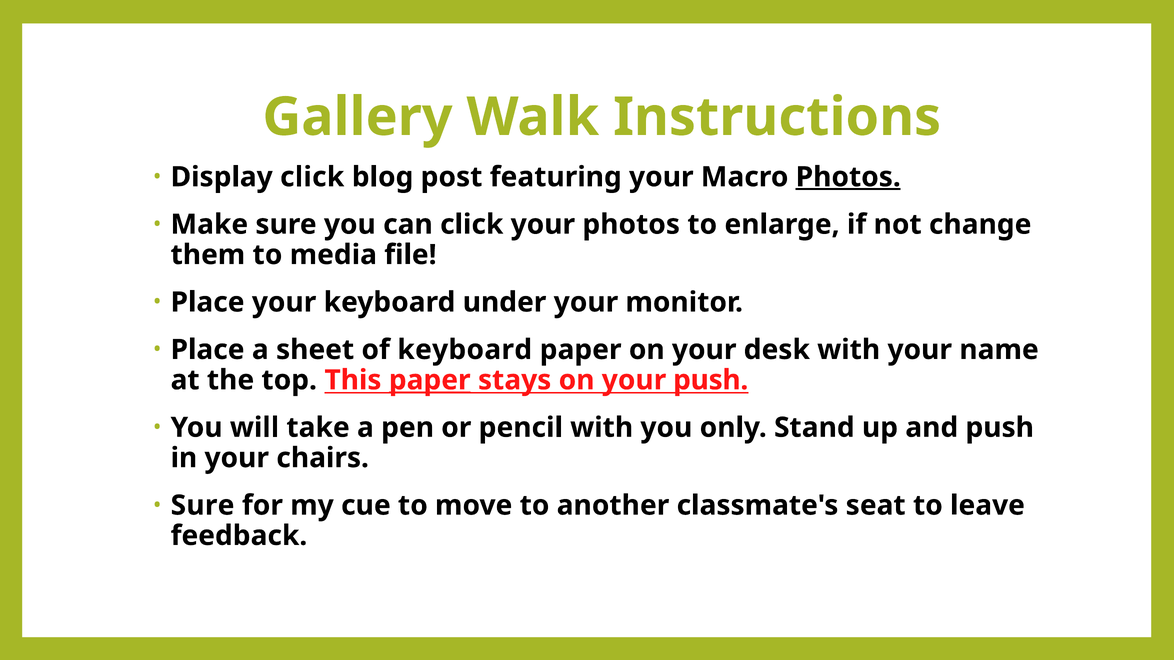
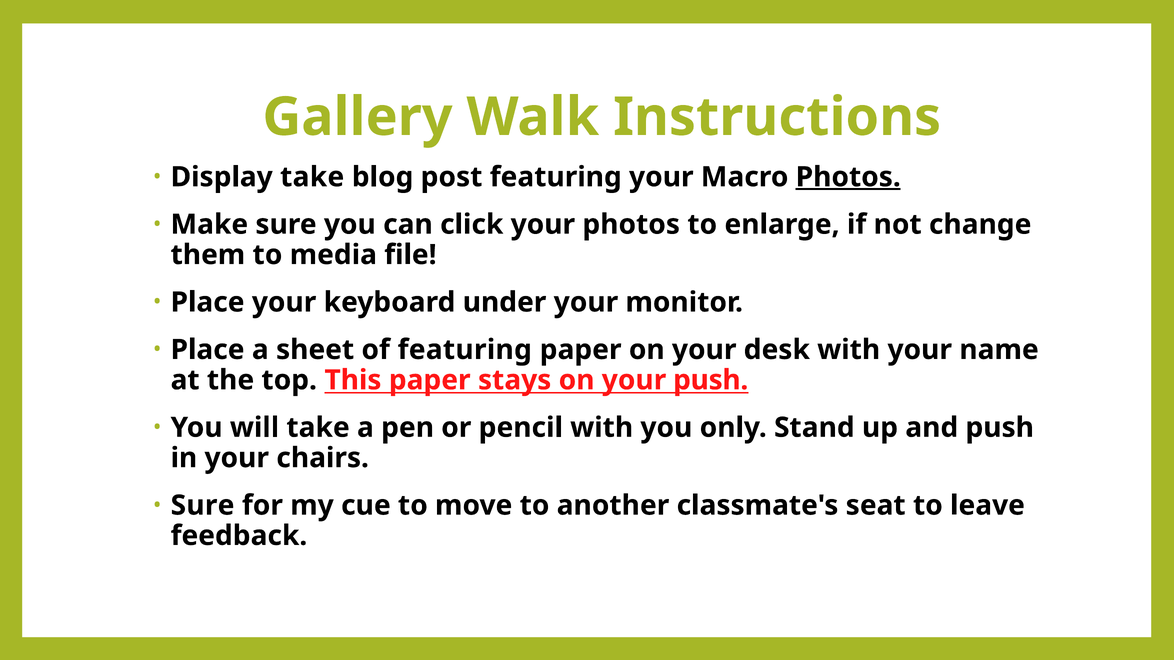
Display click: click -> take
of keyboard: keyboard -> featuring
paper at (430, 380) underline: present -> none
